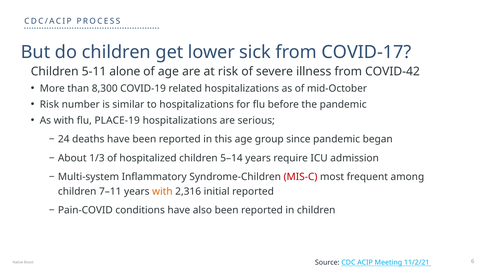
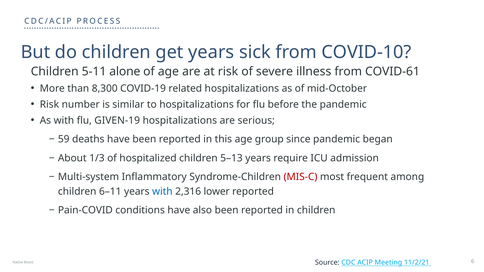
get lower: lower -> years
COVID-17: COVID-17 -> COVID-10
COVID-42: COVID-42 -> COVID-61
PLACE-19: PLACE-19 -> GIVEN-19
24: 24 -> 59
5–14: 5–14 -> 5–13
7–11: 7–11 -> 6–11
with at (162, 192) colour: orange -> blue
initial: initial -> lower
